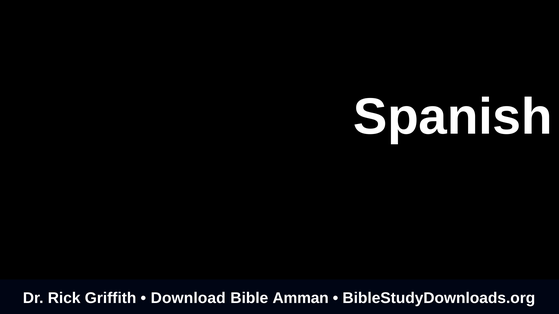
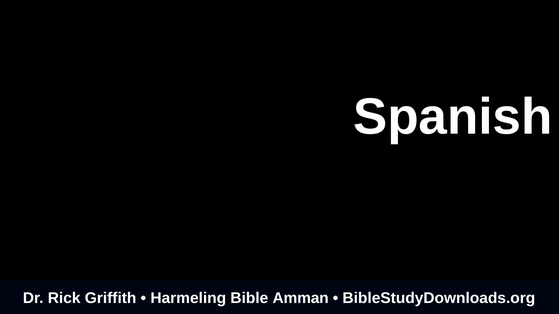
Download: Download -> Harmeling
